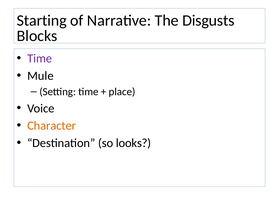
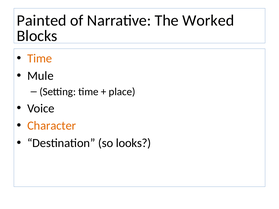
Starting: Starting -> Painted
Disgusts: Disgusts -> Worked
Time at (40, 59) colour: purple -> orange
